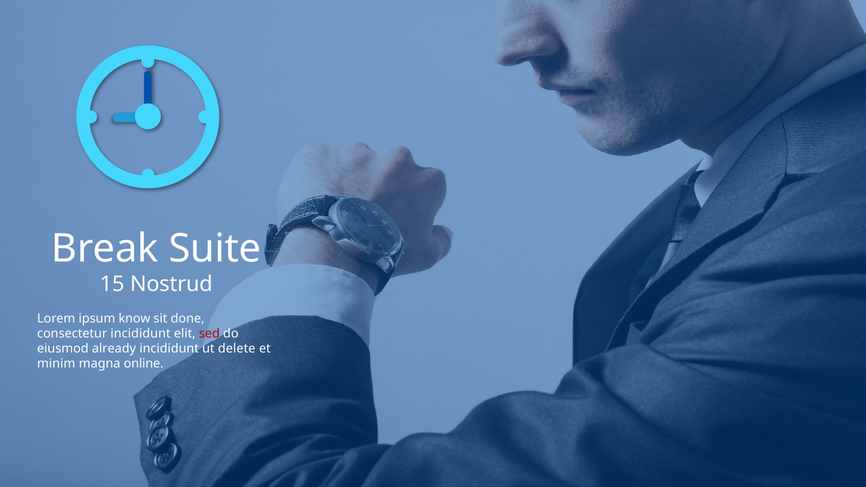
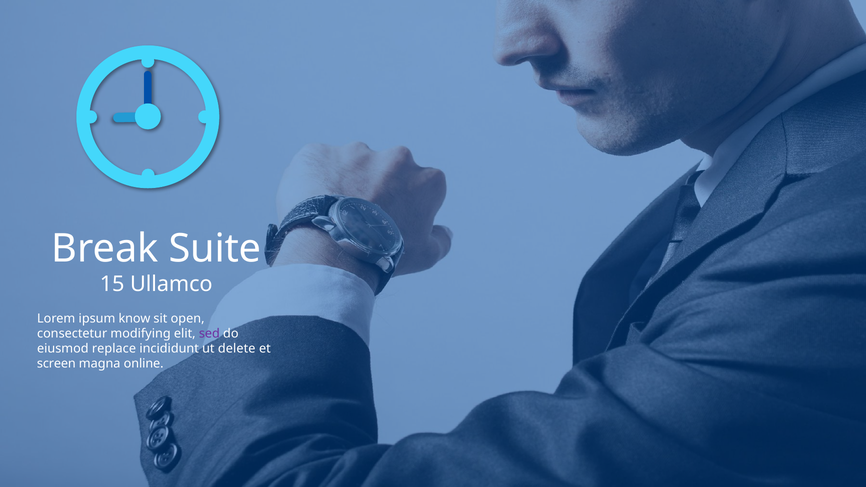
Nostrud: Nostrud -> Ullamco
done: done -> open
consectetur incididunt: incididunt -> modifying
sed colour: red -> purple
already: already -> replace
minim: minim -> screen
